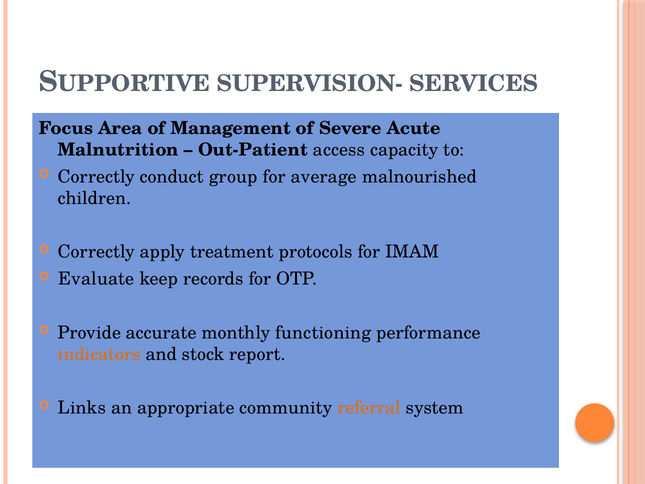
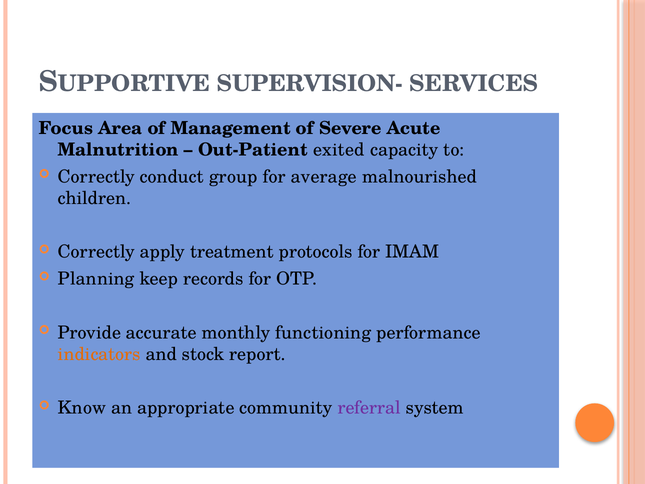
access: access -> exited
Evaluate: Evaluate -> Planning
Links: Links -> Know
referral colour: orange -> purple
